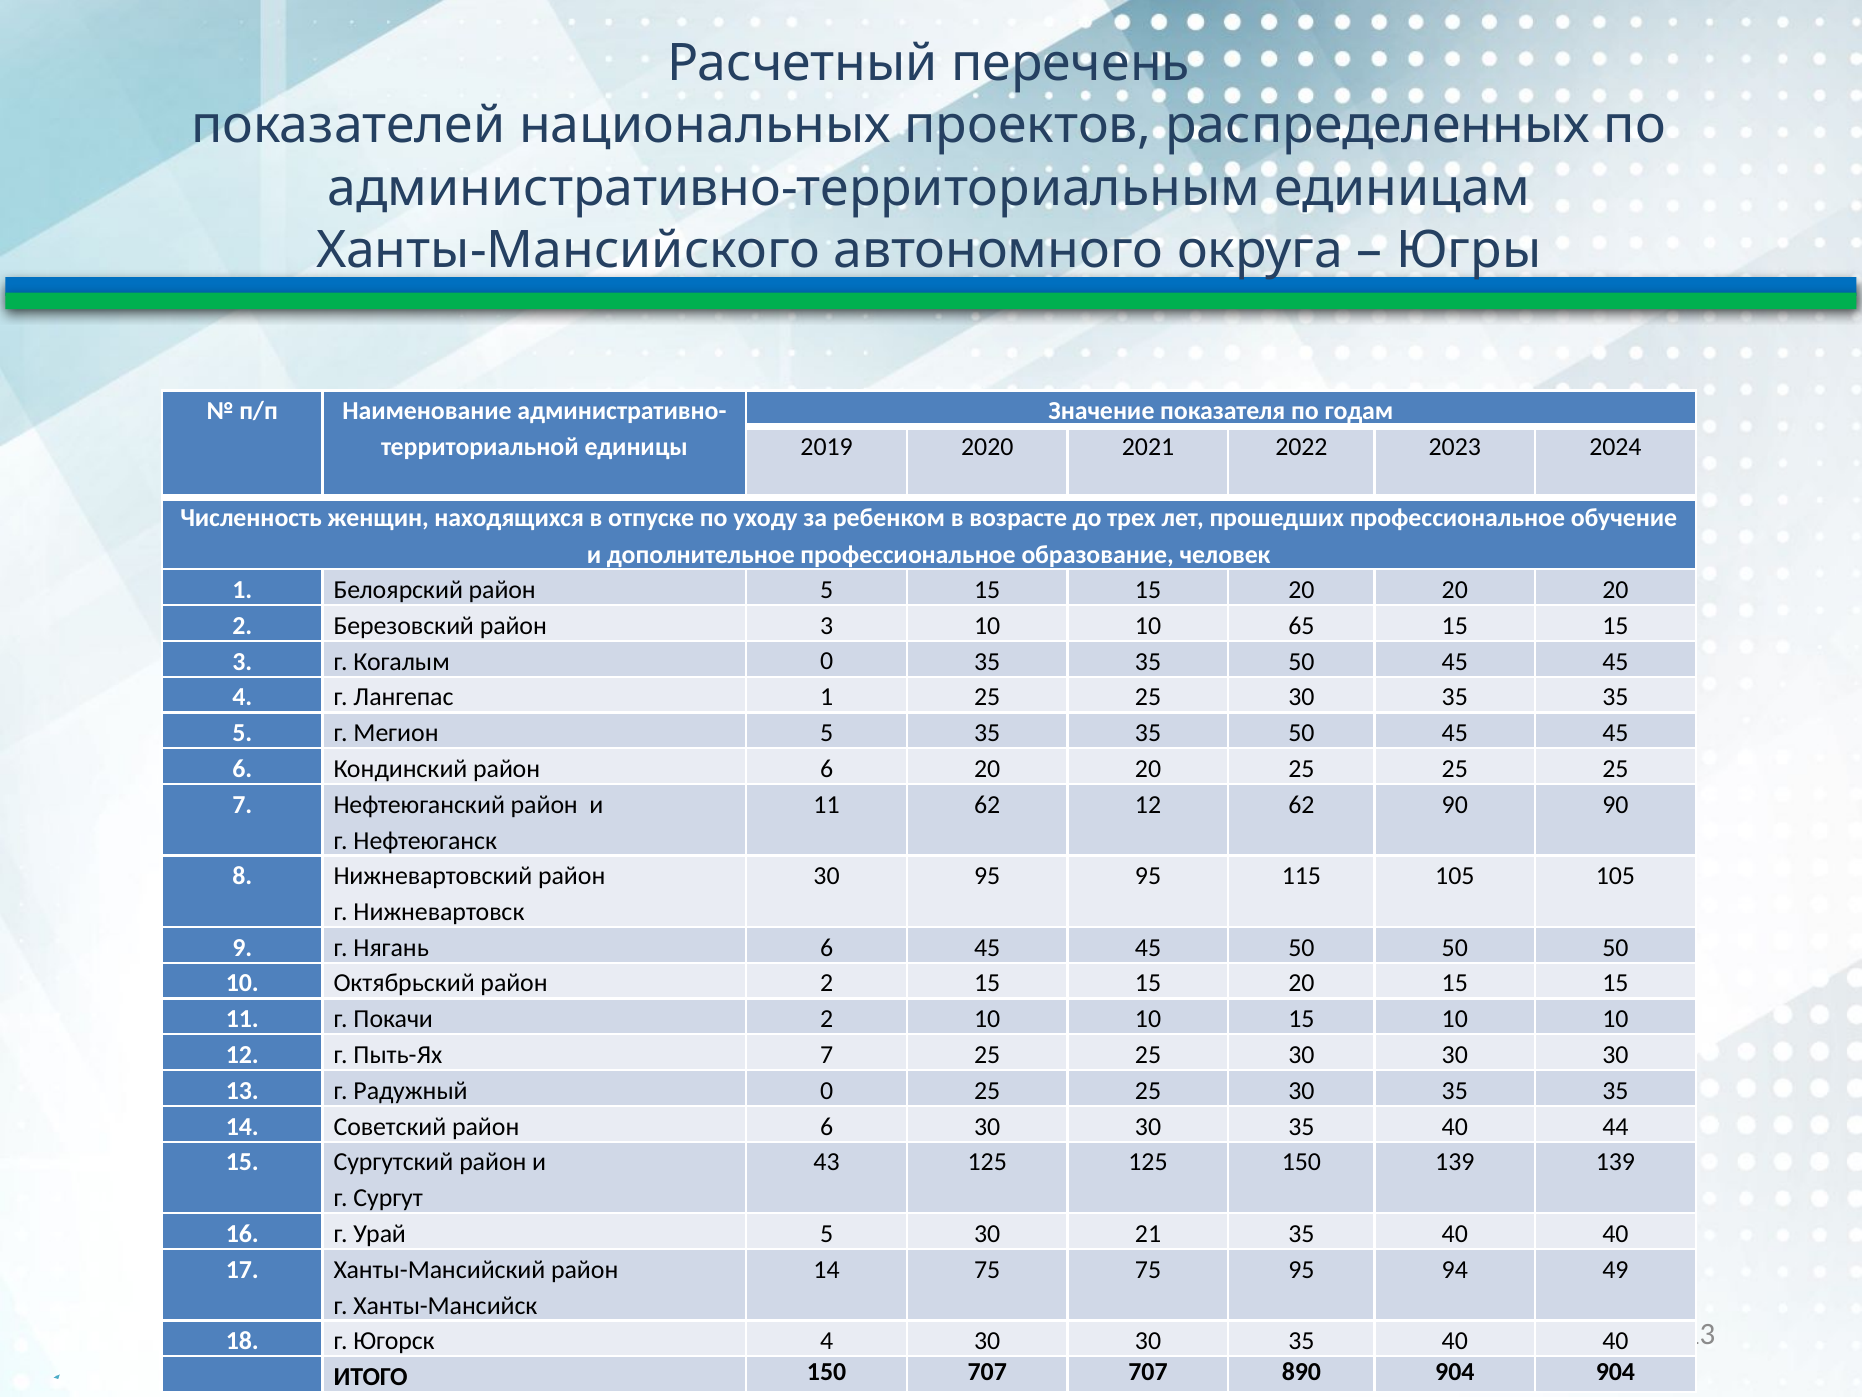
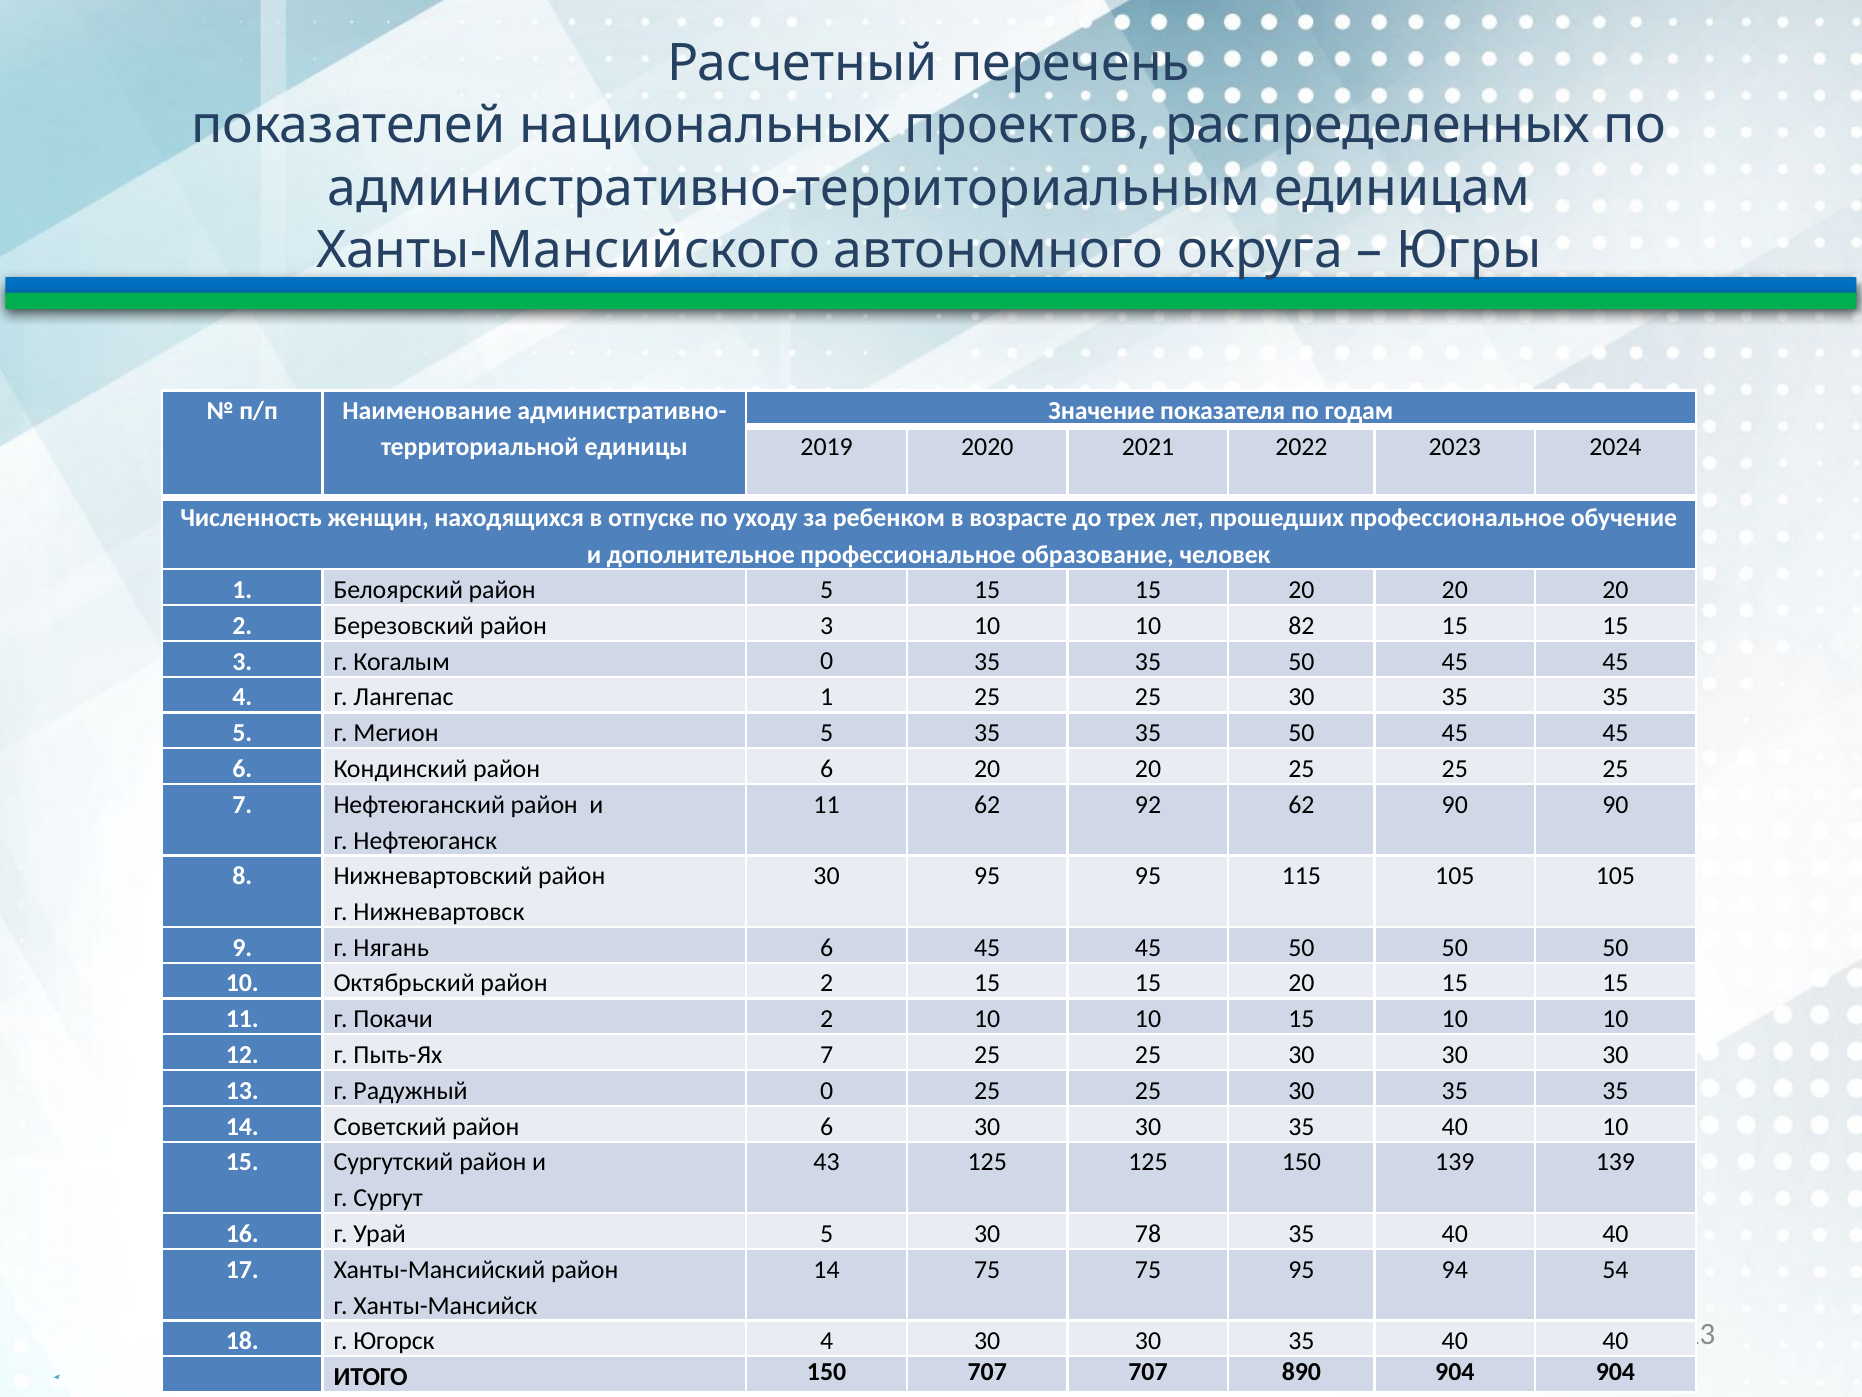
65: 65 -> 82
62 12: 12 -> 92
40 44: 44 -> 10
21: 21 -> 78
49: 49 -> 54
